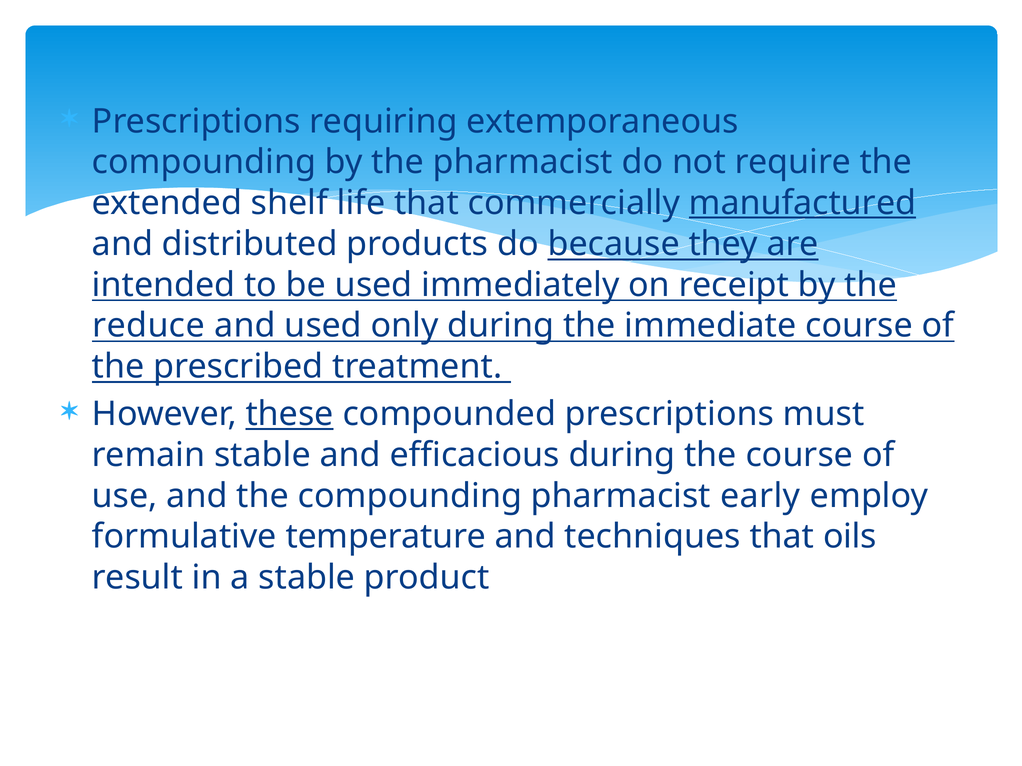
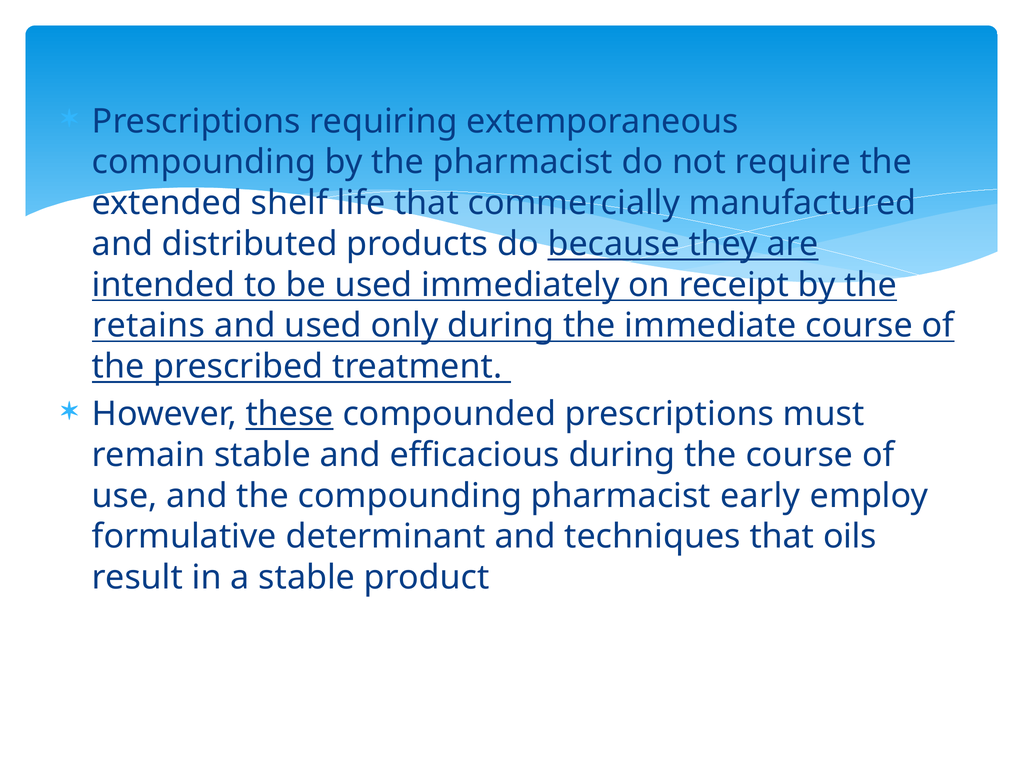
manufactured underline: present -> none
reduce: reduce -> retains
temperature: temperature -> determinant
